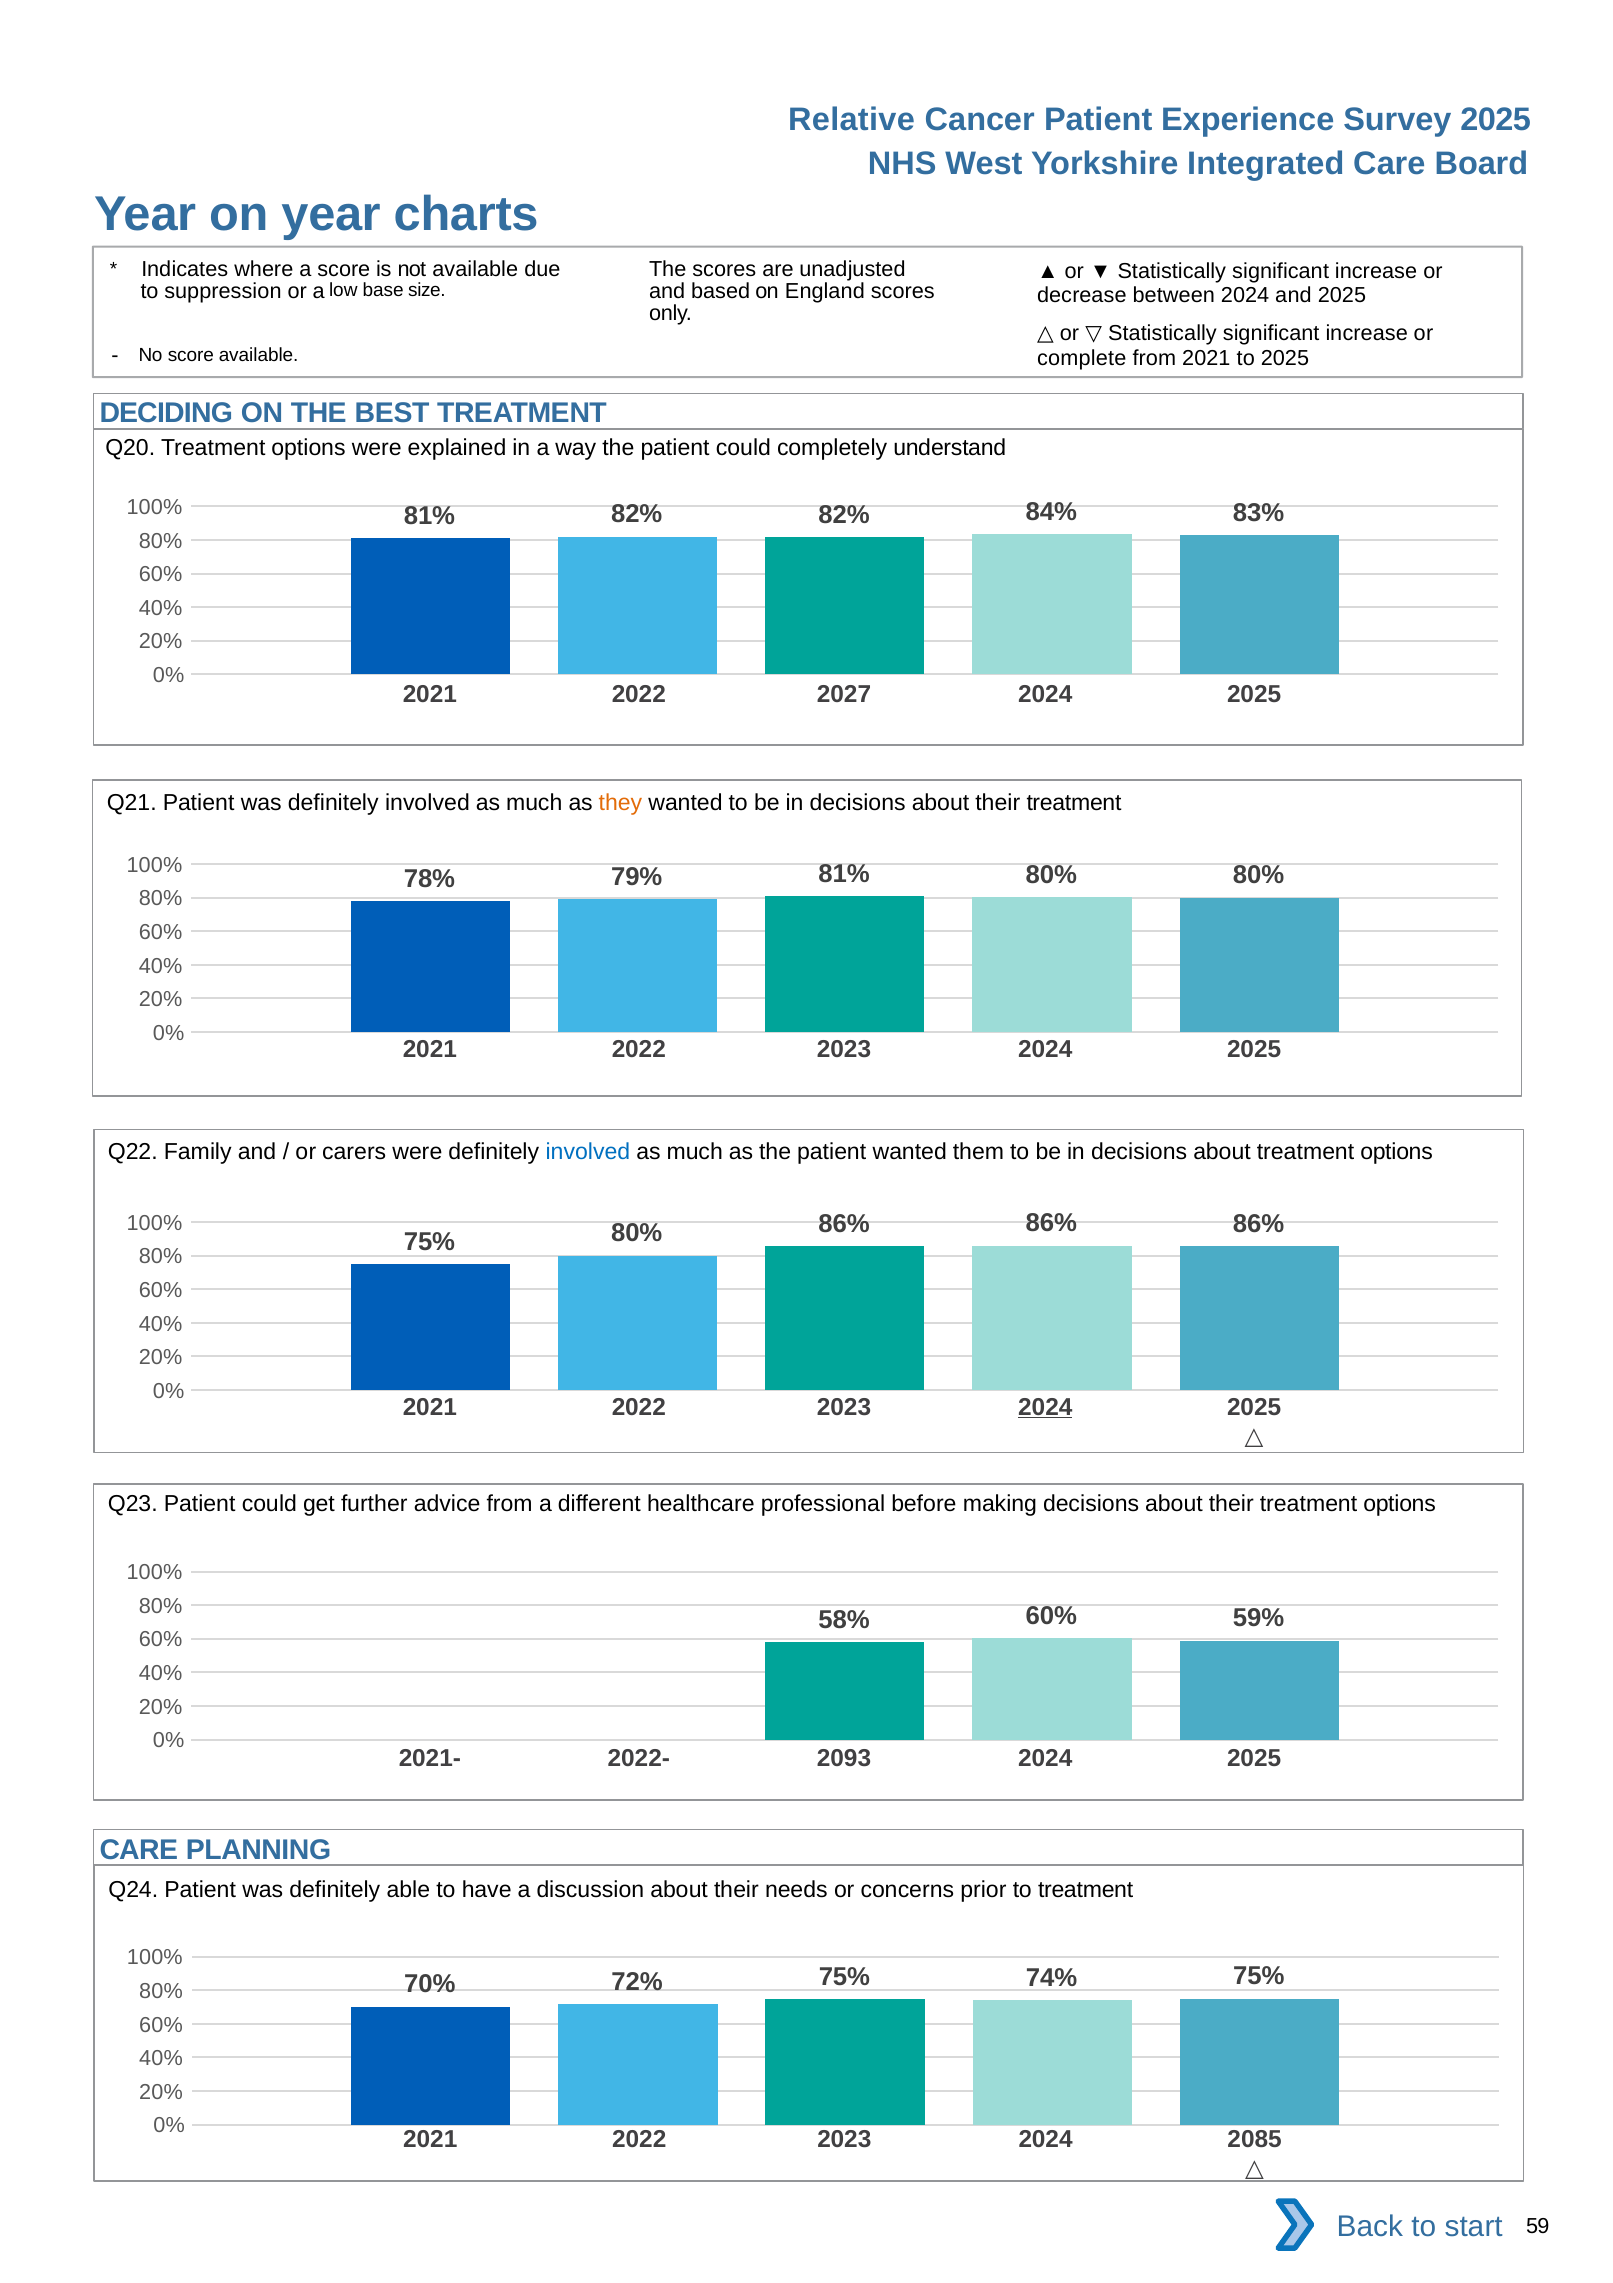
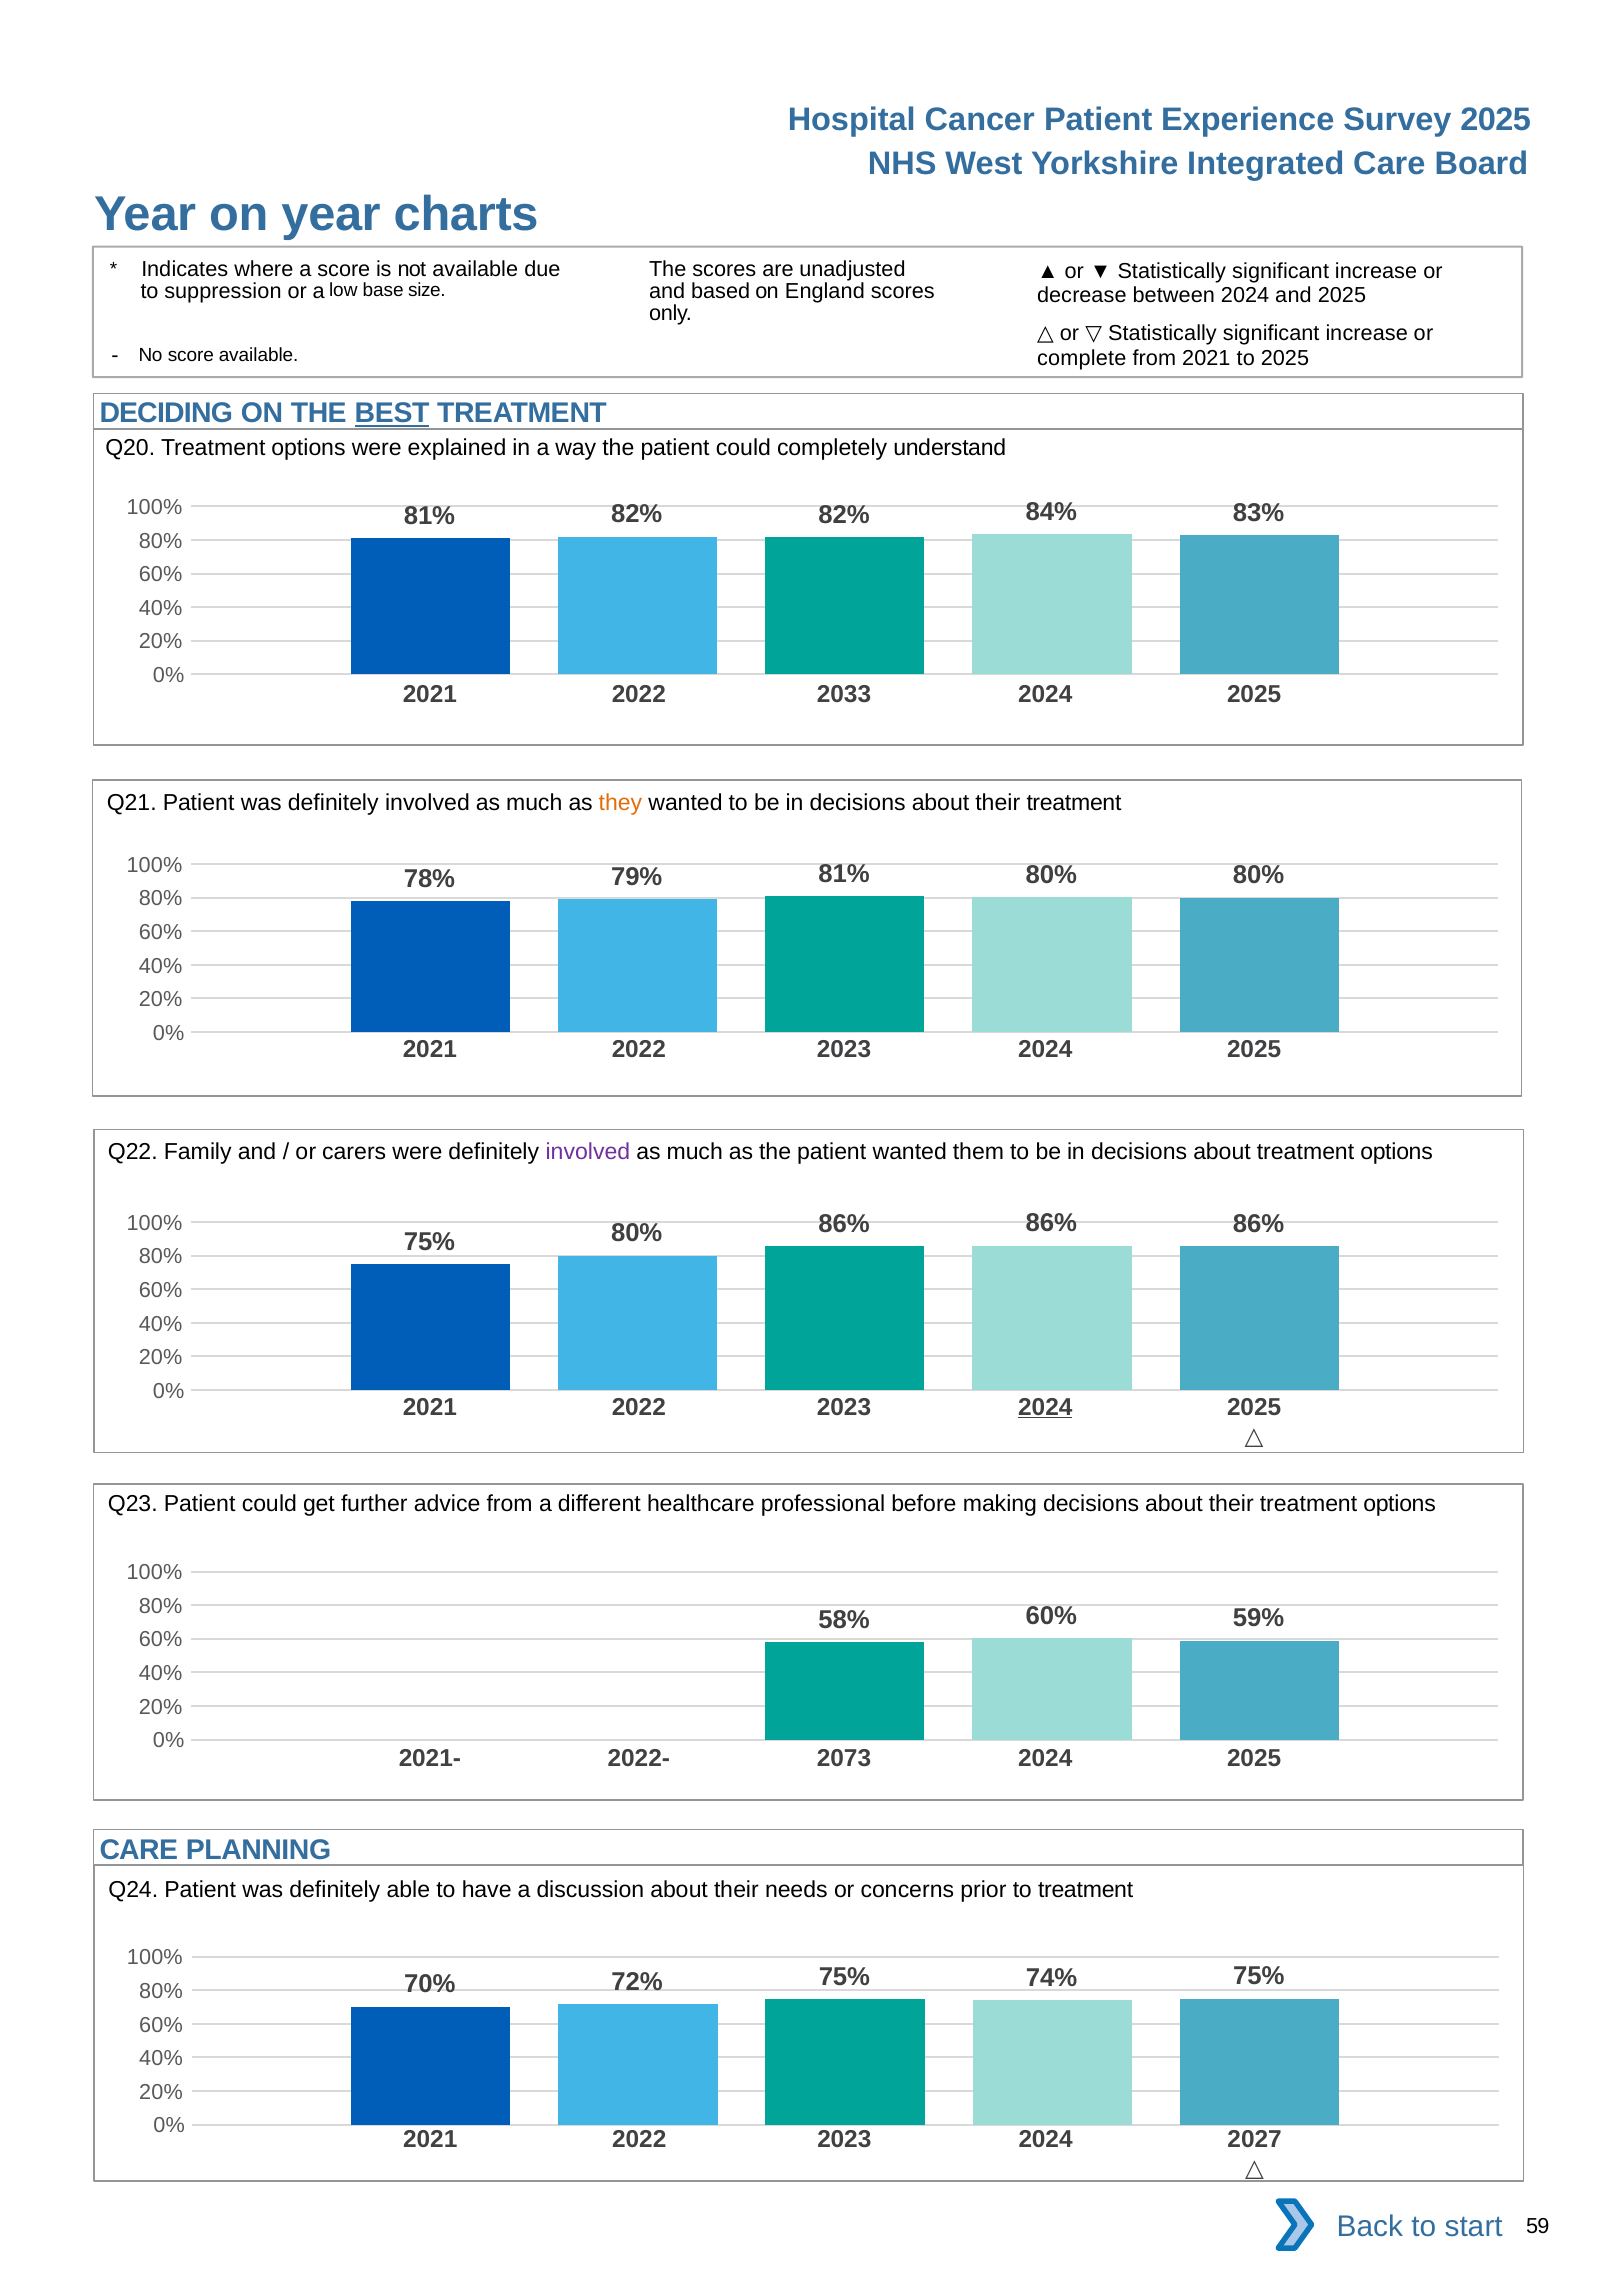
Relative: Relative -> Hospital
BEST underline: none -> present
2027: 2027 -> 2033
involved at (588, 1151) colour: blue -> purple
2093: 2093 -> 2073
2085: 2085 -> 2027
